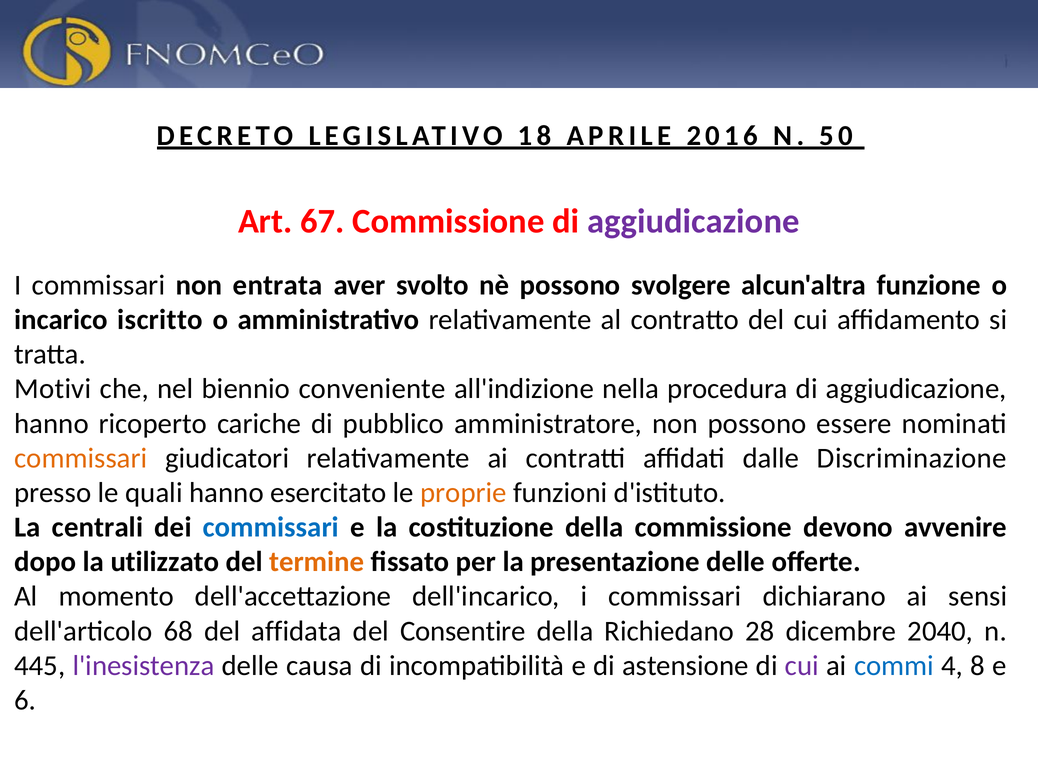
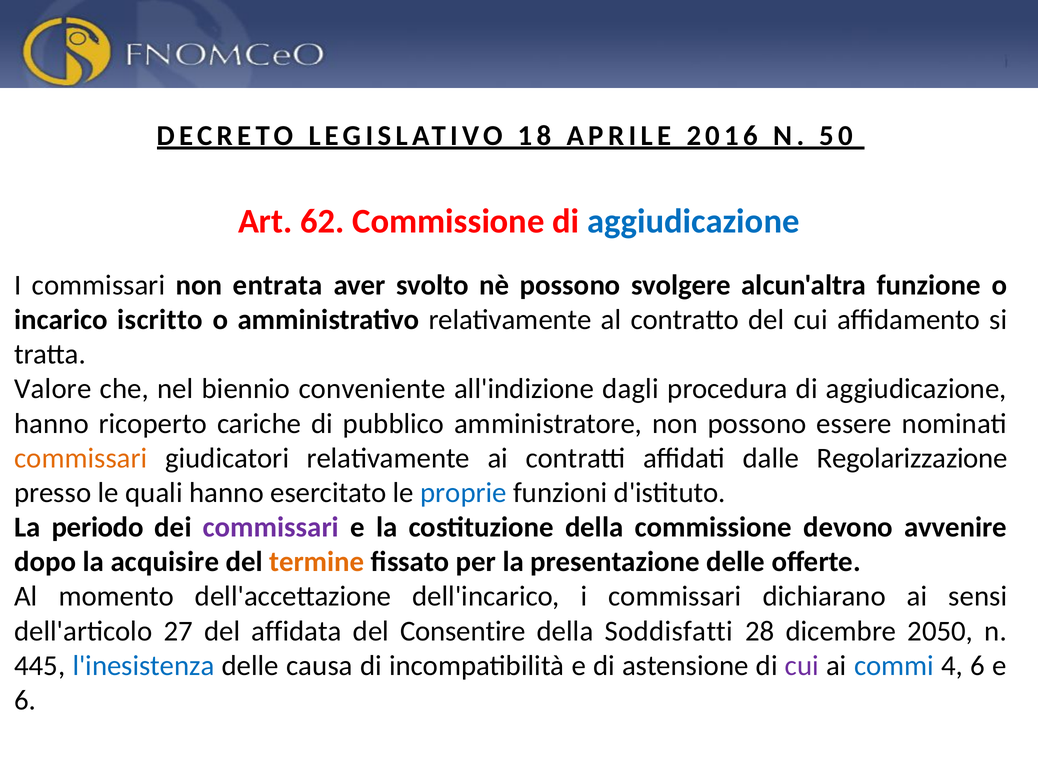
67: 67 -> 62
aggiudicazione at (693, 221) colour: purple -> blue
Motivi: Motivi -> Valore
nella: nella -> dagli
Discriminazione: Discriminazione -> Regolarizzazione
proprie colour: orange -> blue
centrali: centrali -> periodo
commissari at (271, 528) colour: blue -> purple
utilizzato: utilizzato -> acquisire
68: 68 -> 27
Richiedano: Richiedano -> Soddisfatti
2040: 2040 -> 2050
l'inesistenza colour: purple -> blue
4 8: 8 -> 6
